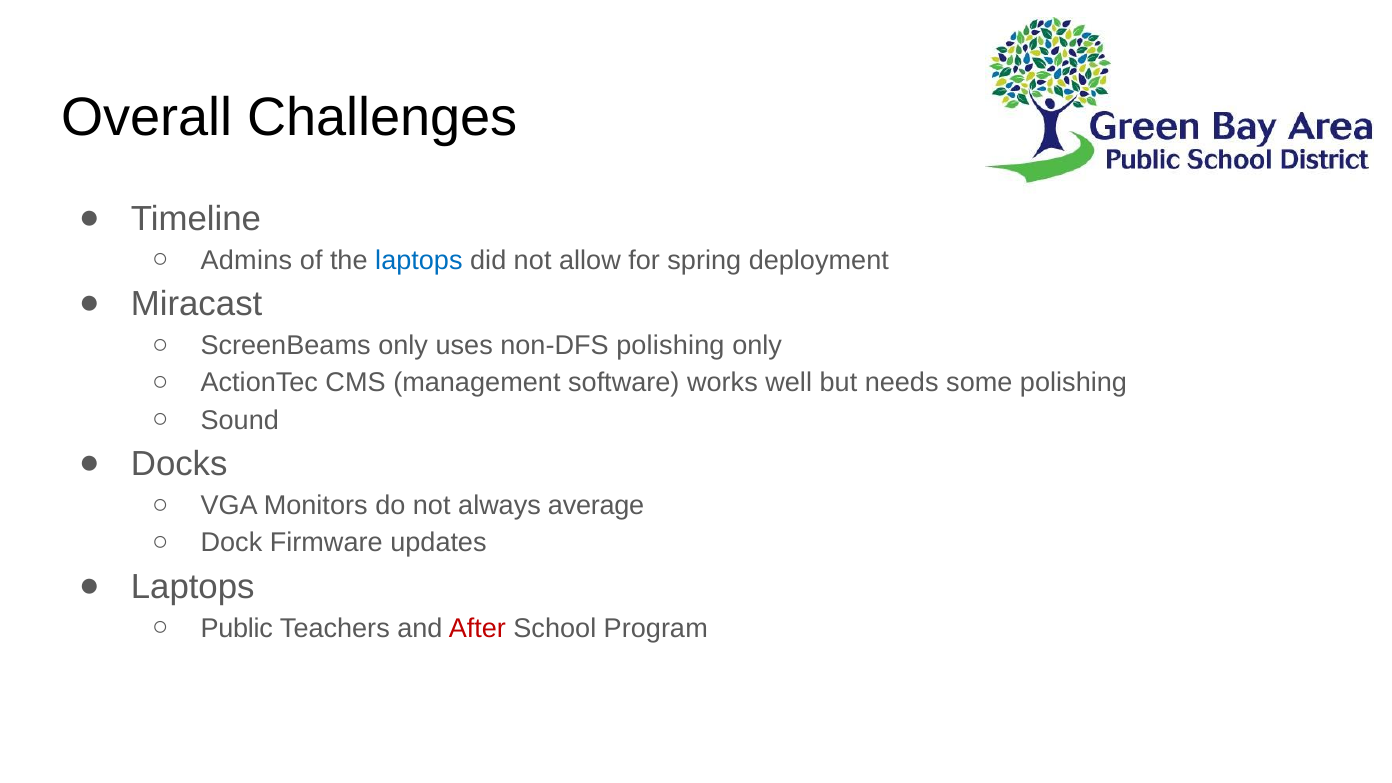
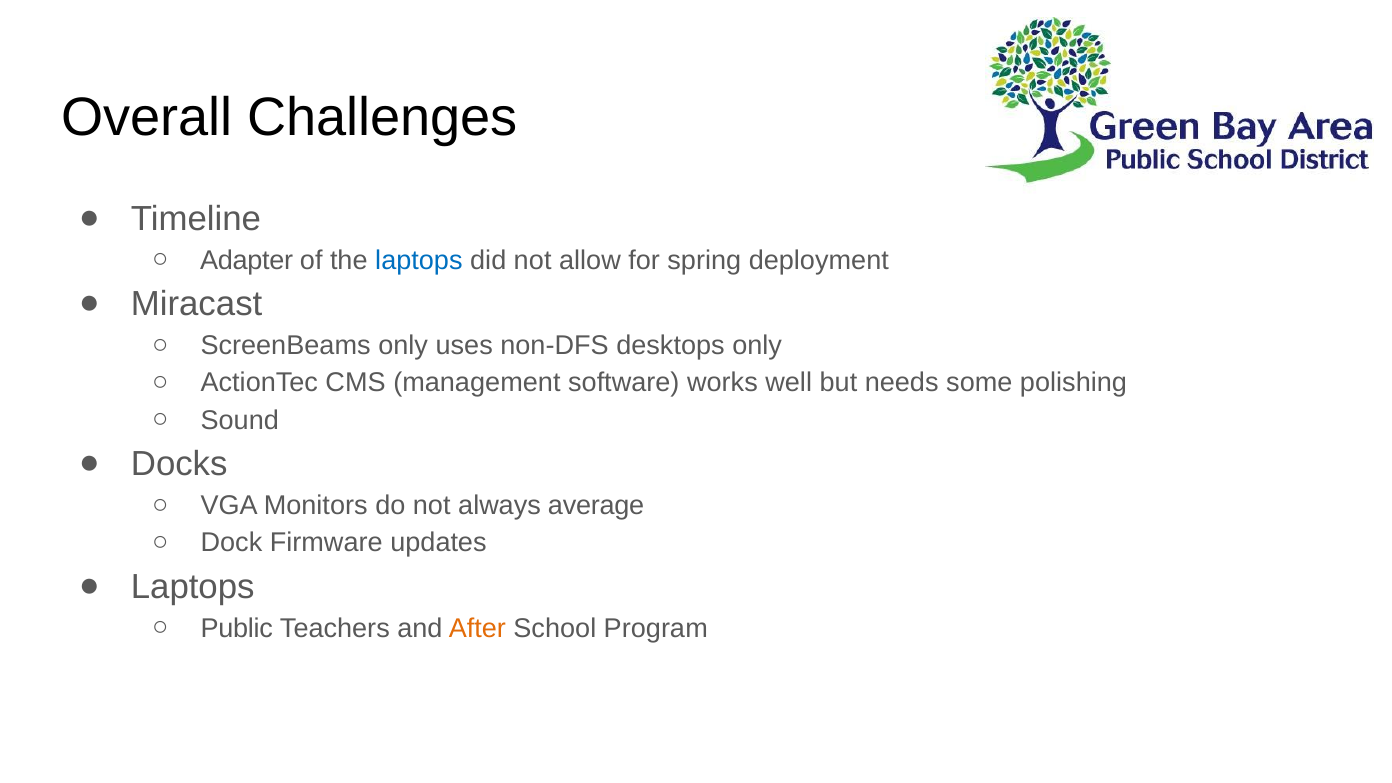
Admins: Admins -> Adapter
non-DFS polishing: polishing -> desktops
After colour: red -> orange
